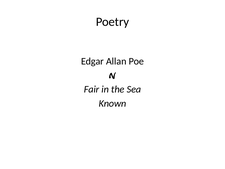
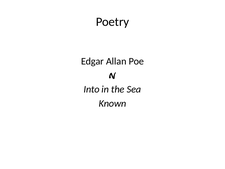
Fair: Fair -> Into
